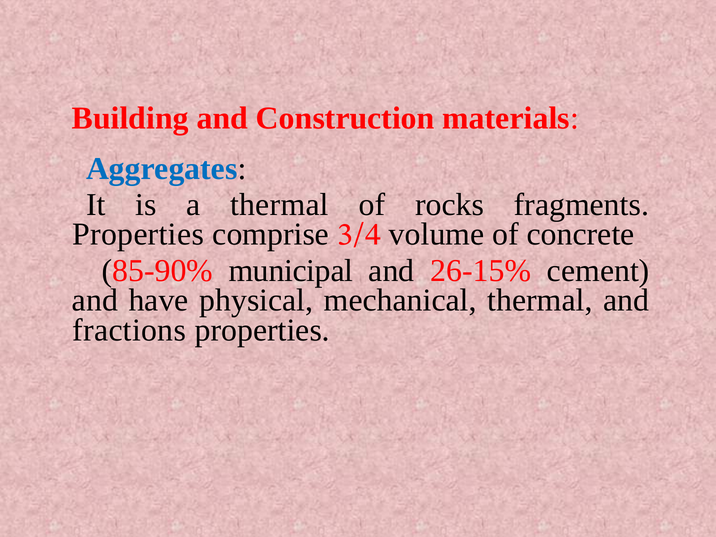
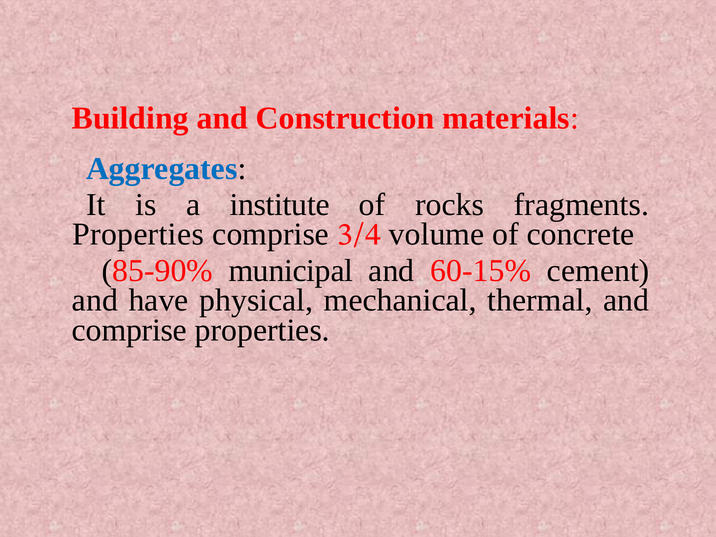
a thermal: thermal -> institute
26-15%: 26-15% -> 60-15%
fractions at (129, 330): fractions -> comprise
